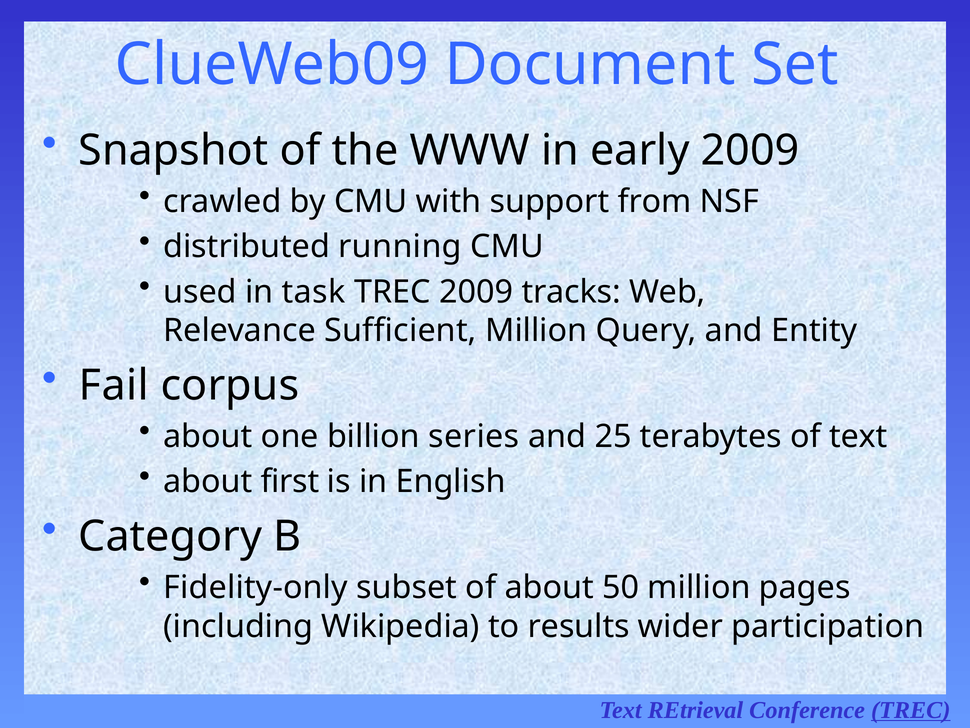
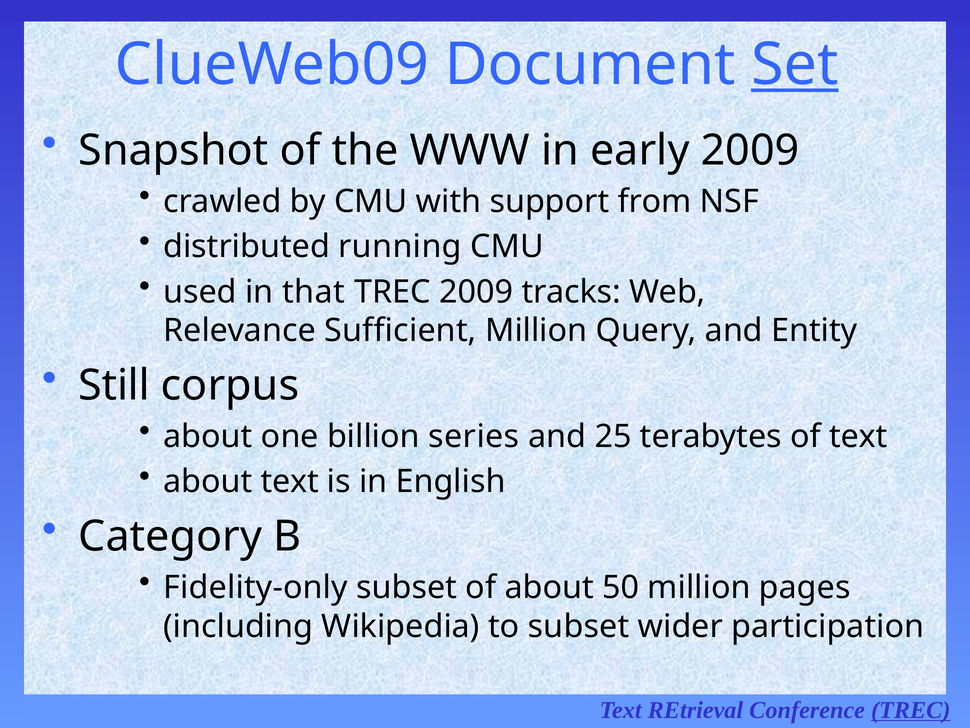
Set underline: none -> present
task: task -> that
Fail: Fail -> Still
about first: first -> text
to results: results -> subset
